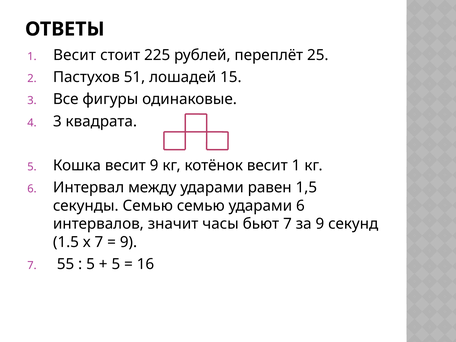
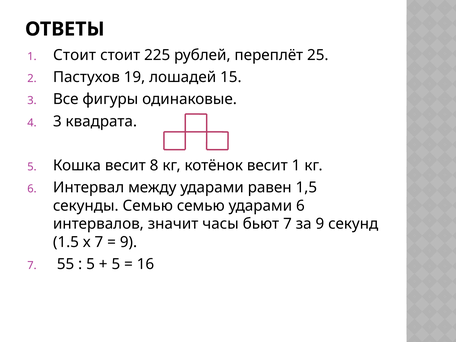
1 Весит: Весит -> Стоит
51: 51 -> 19
весит 9: 9 -> 8
